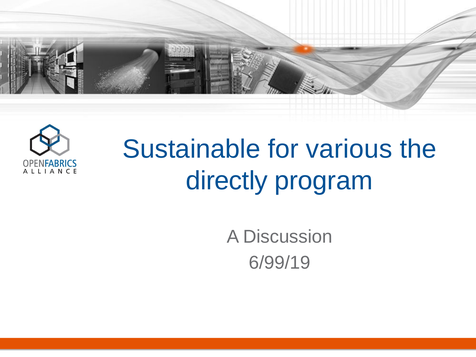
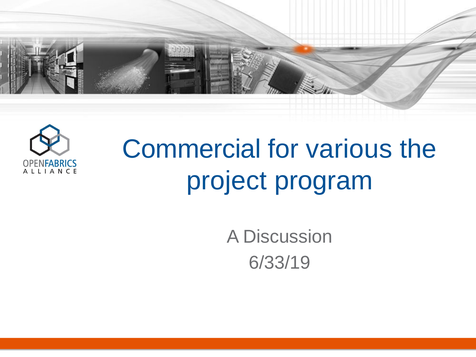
Sustainable: Sustainable -> Commercial
directly: directly -> project
6/99/19: 6/99/19 -> 6/33/19
